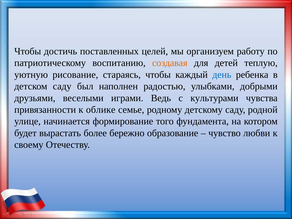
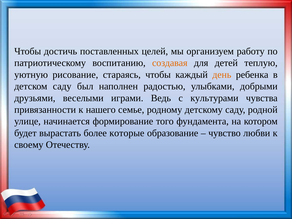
день colour: blue -> orange
облике: облике -> нашего
бережно: бережно -> которые
